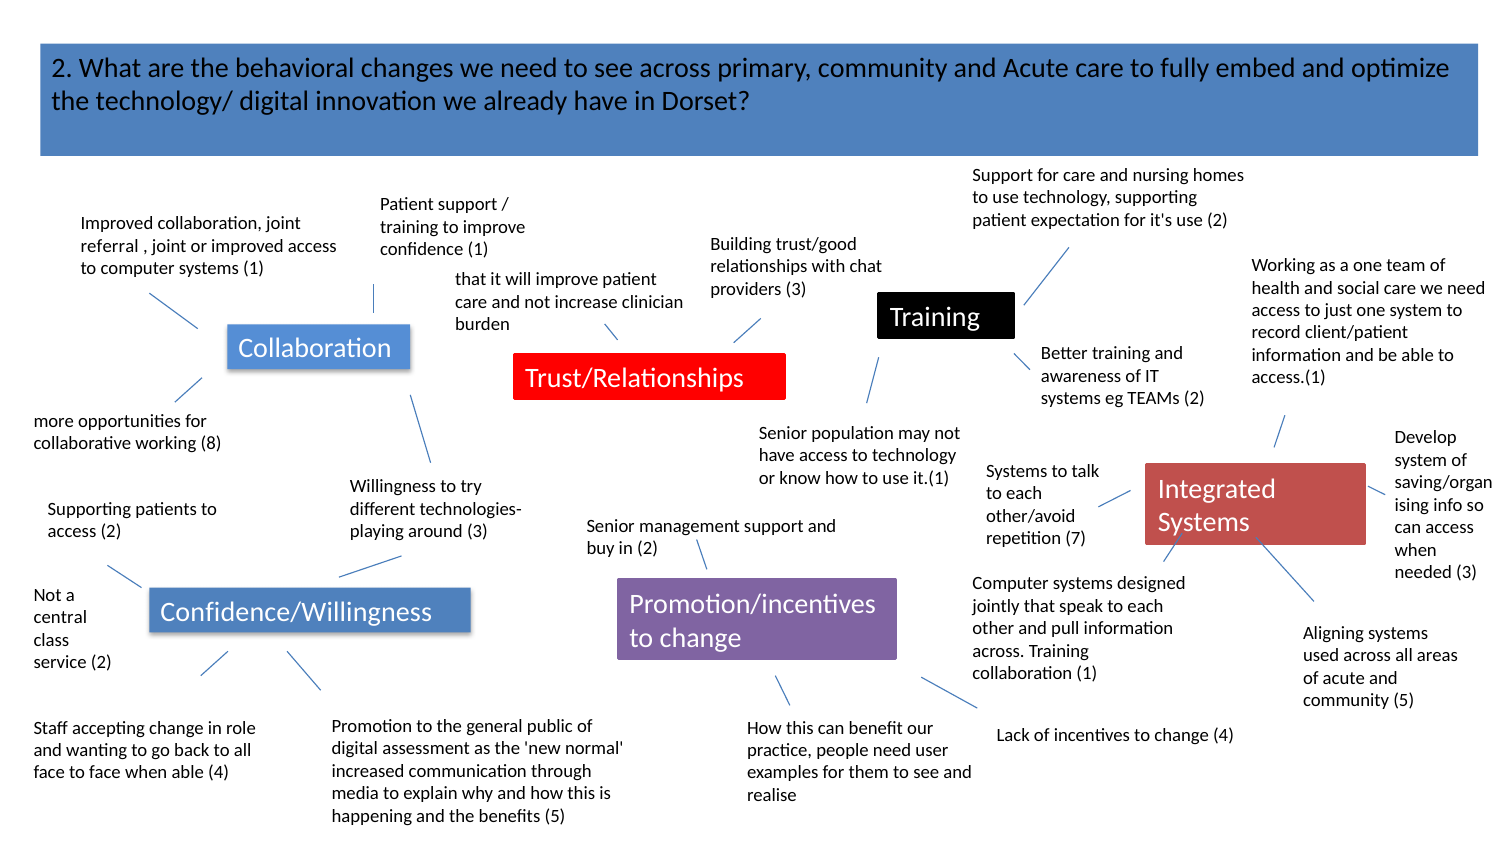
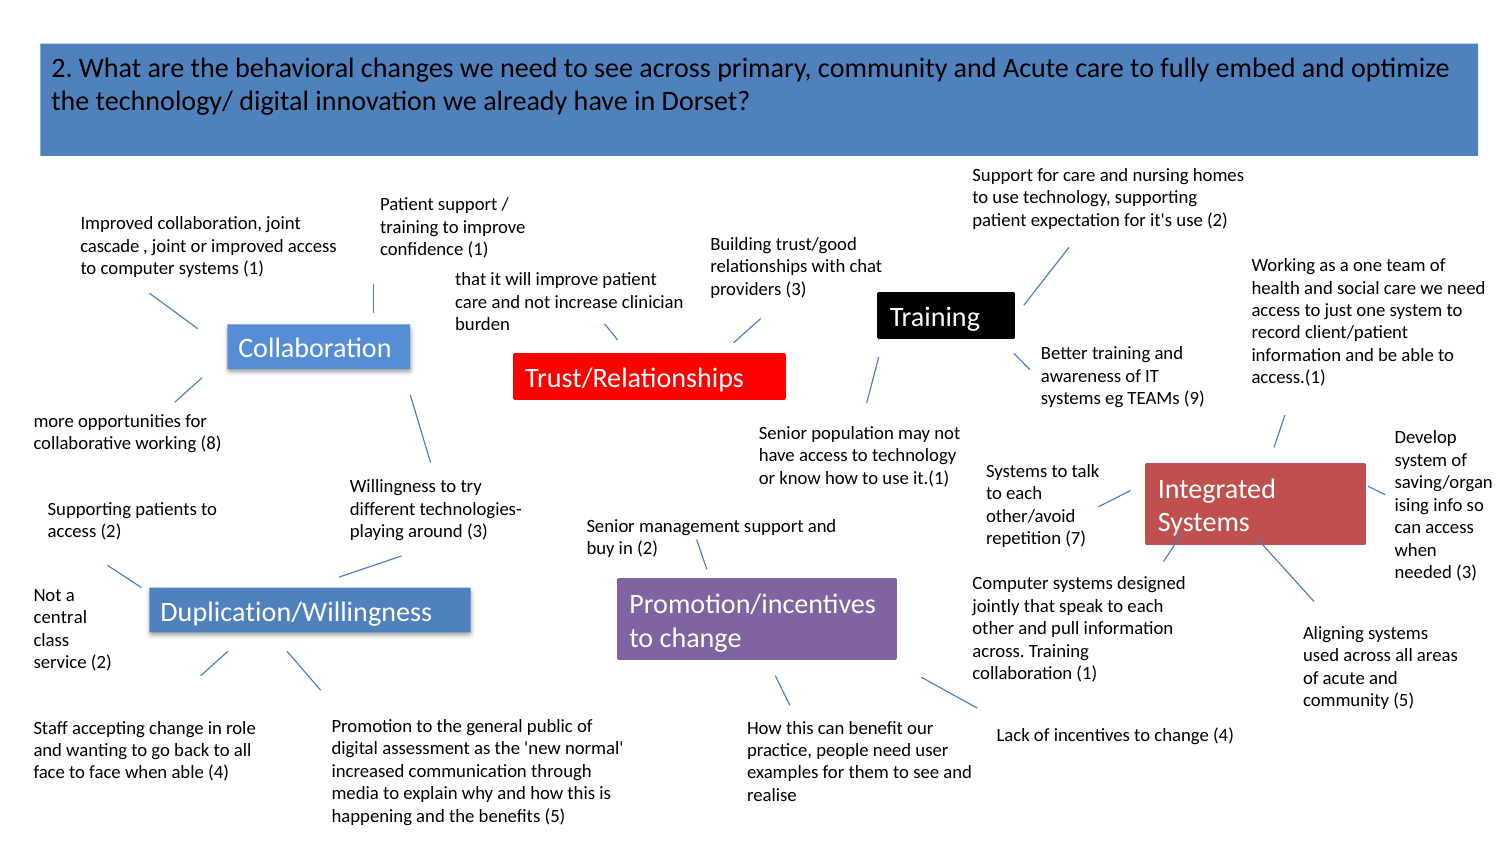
referral: referral -> cascade
TEAMs 2: 2 -> 9
Confidence/Willingness: Confidence/Willingness -> Duplication/Willingness
